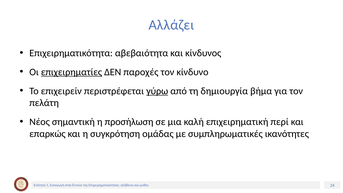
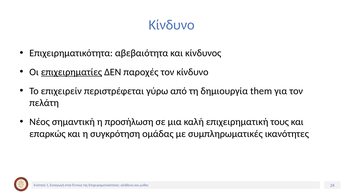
Αλλάζει at (171, 25): Αλλάζει -> Κίνδυνο
γύρω underline: present -> none
βήμα: βήμα -> them
περί: περί -> τους
